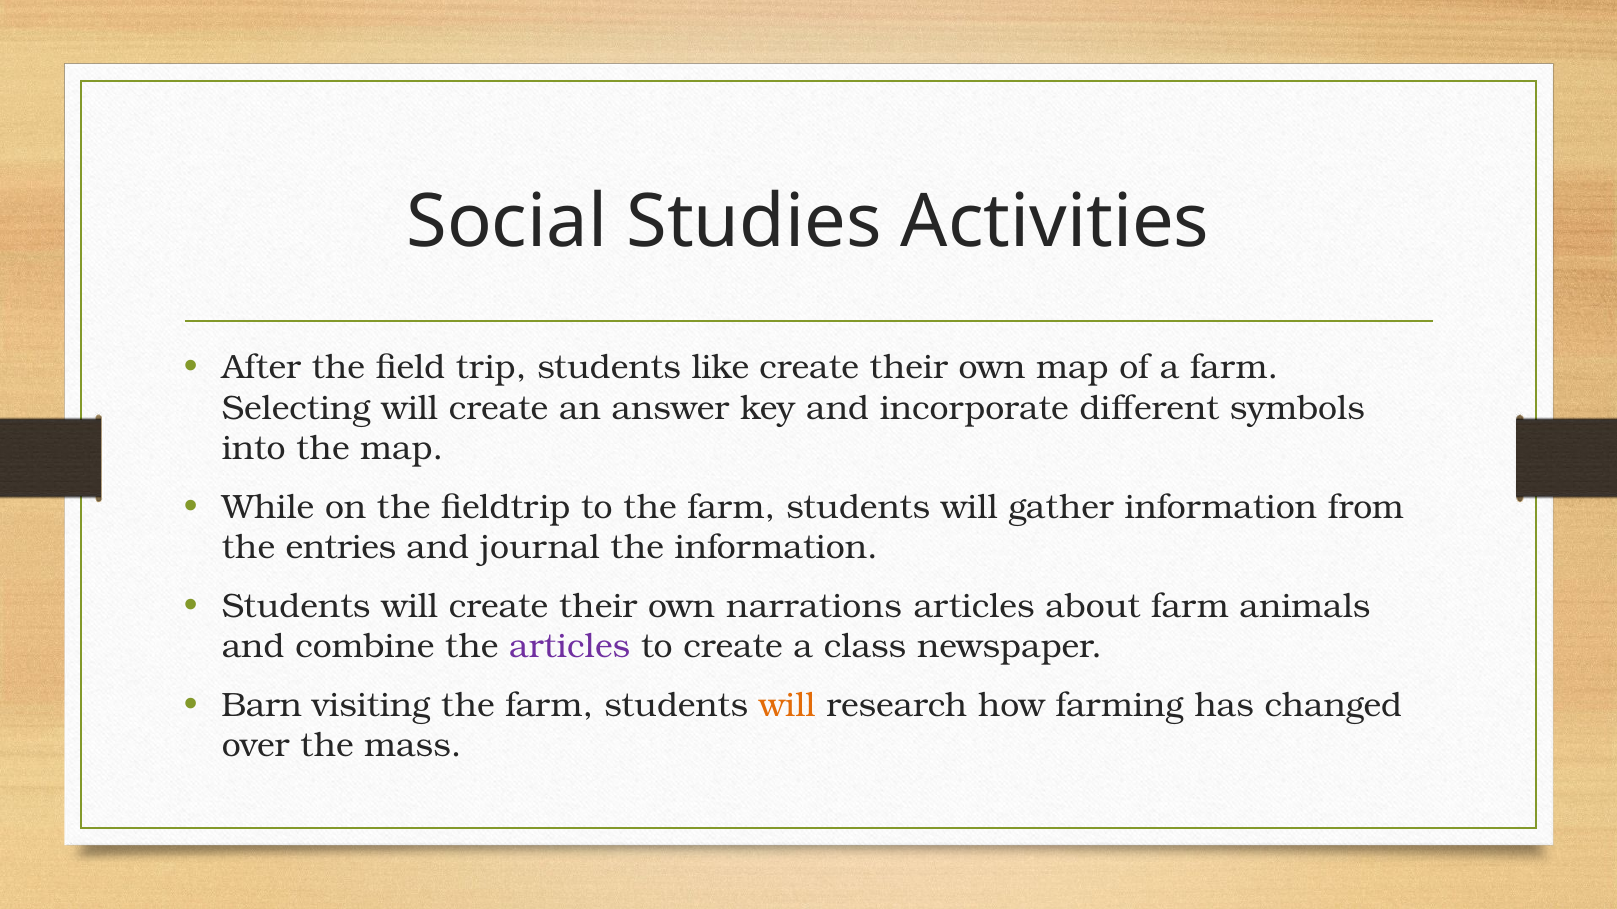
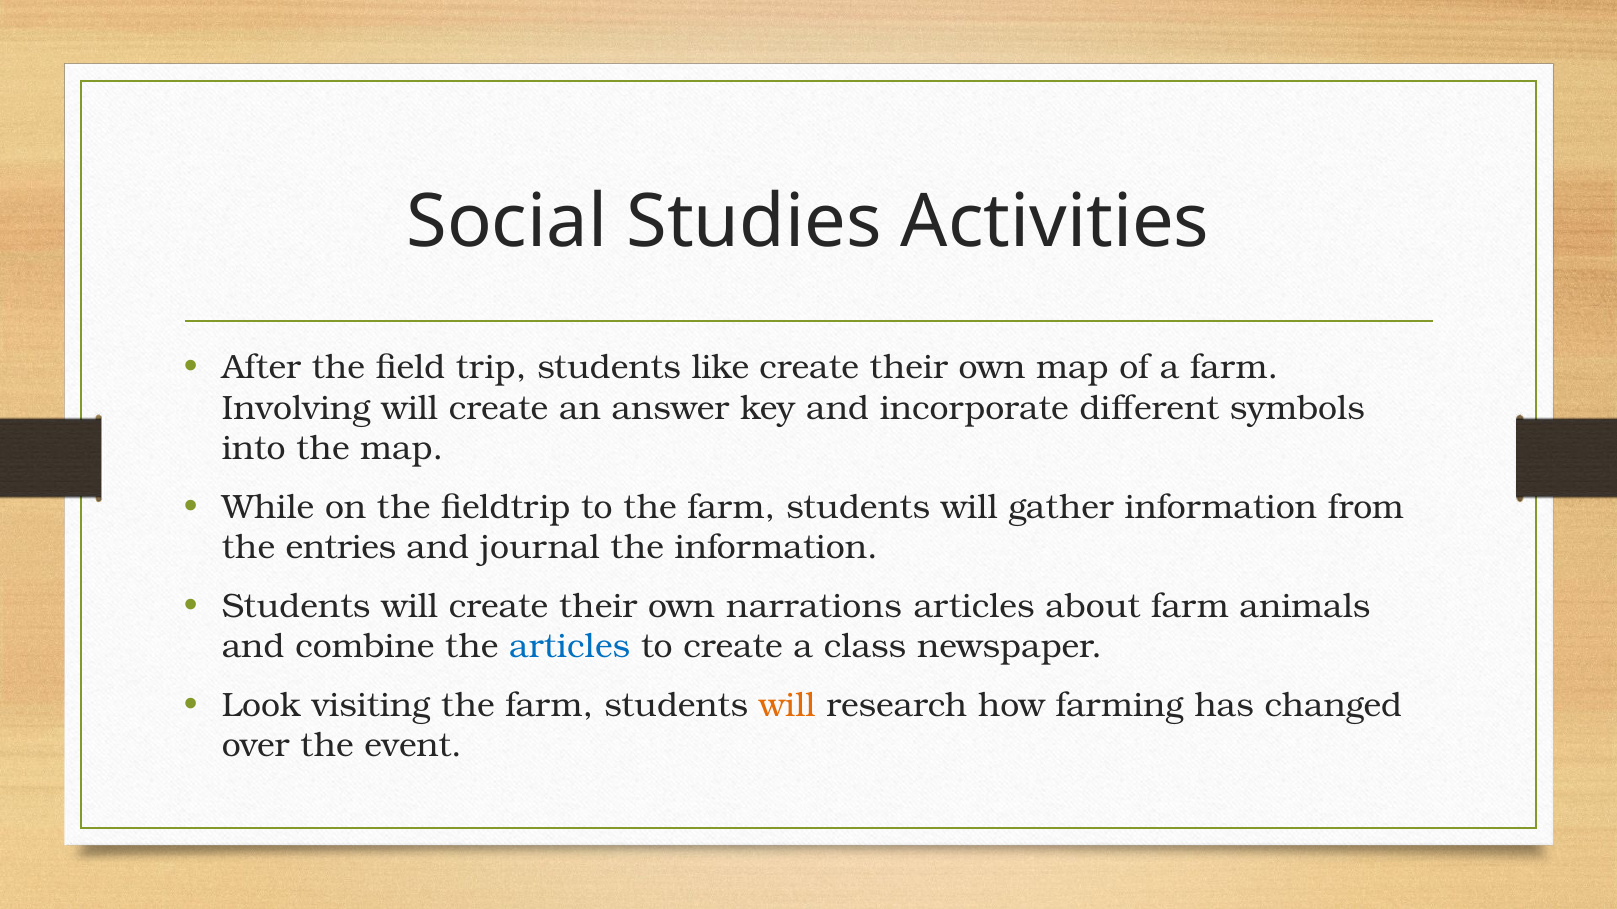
Selecting: Selecting -> Involving
articles at (570, 647) colour: purple -> blue
Barn: Barn -> Look
mass: mass -> event
